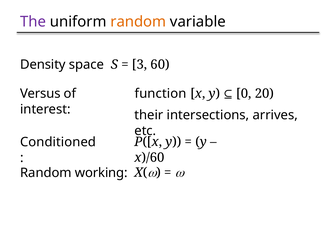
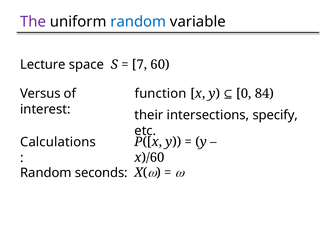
random at (138, 22) colour: orange -> blue
Density: Density -> Lecture
3: 3 -> 7
20: 20 -> 84
arrives: arrives -> specify
Conditioned: Conditioned -> Calculations
working: working -> seconds
